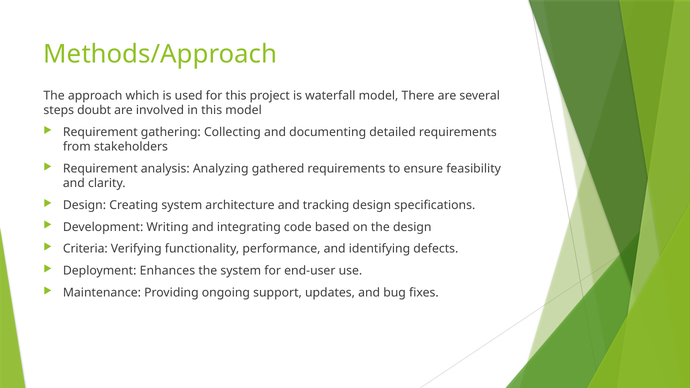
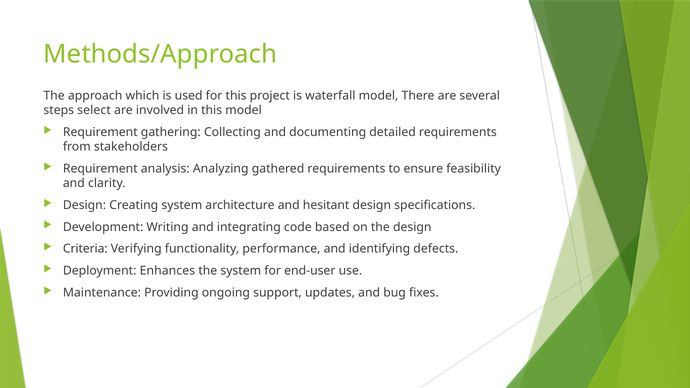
doubt: doubt -> select
tracking: tracking -> hesitant
